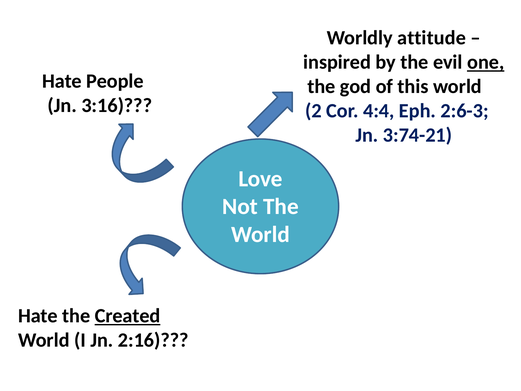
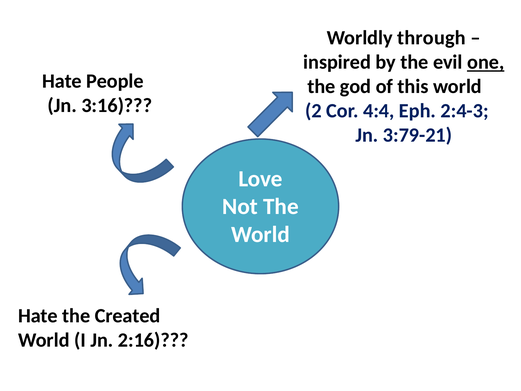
attitude: attitude -> through
2:6-3: 2:6-3 -> 2:4-3
3:74-21: 3:74-21 -> 3:79-21
Created underline: present -> none
